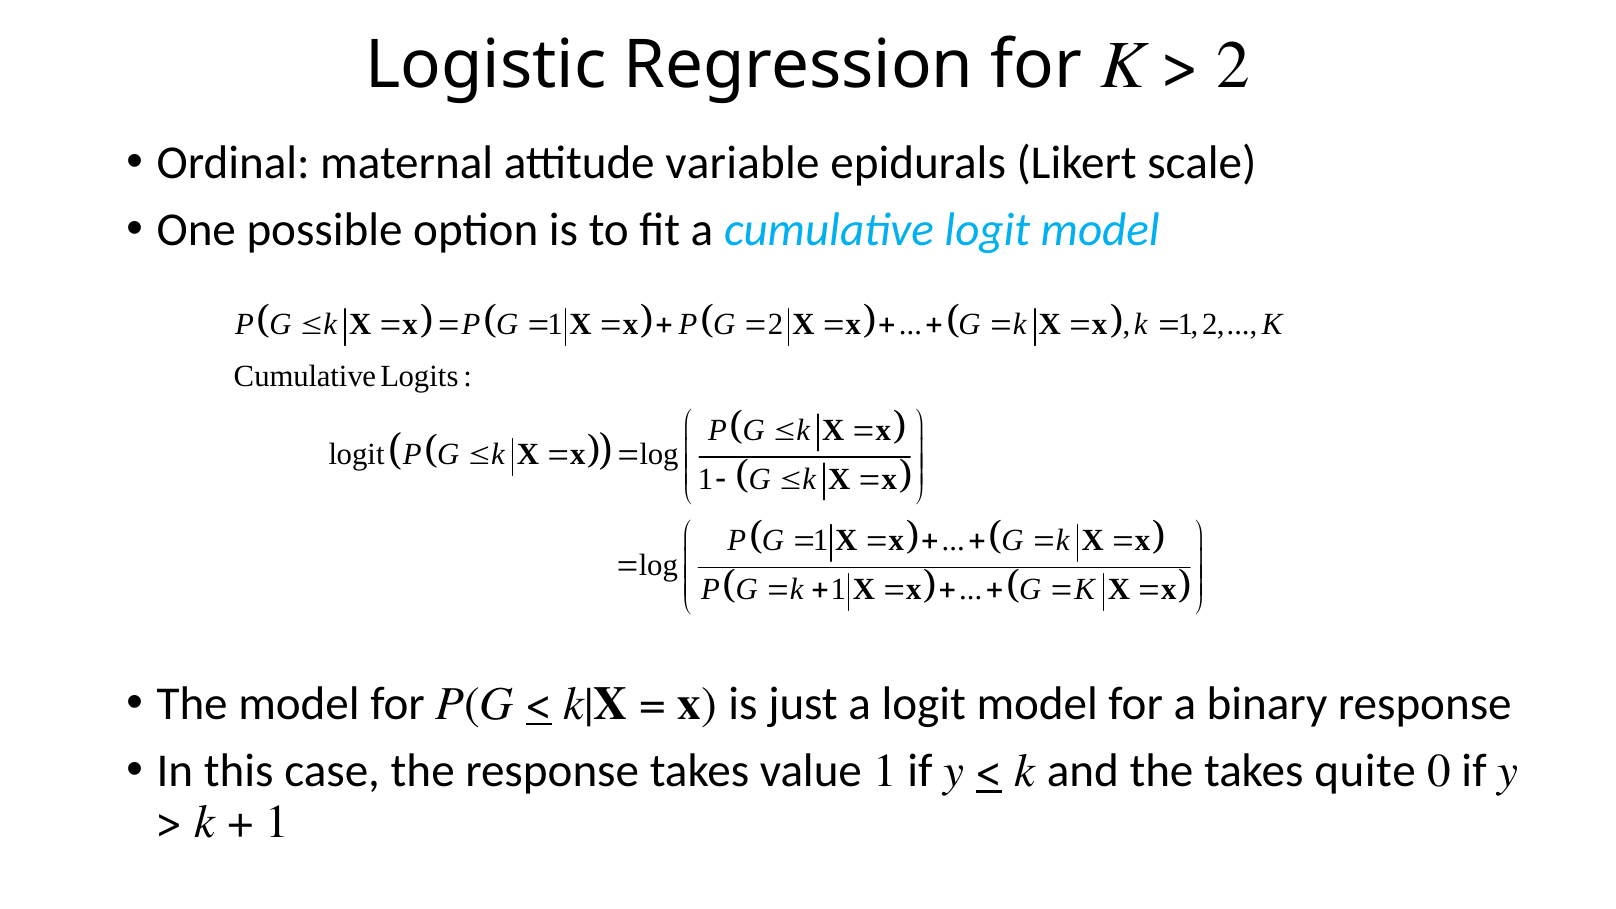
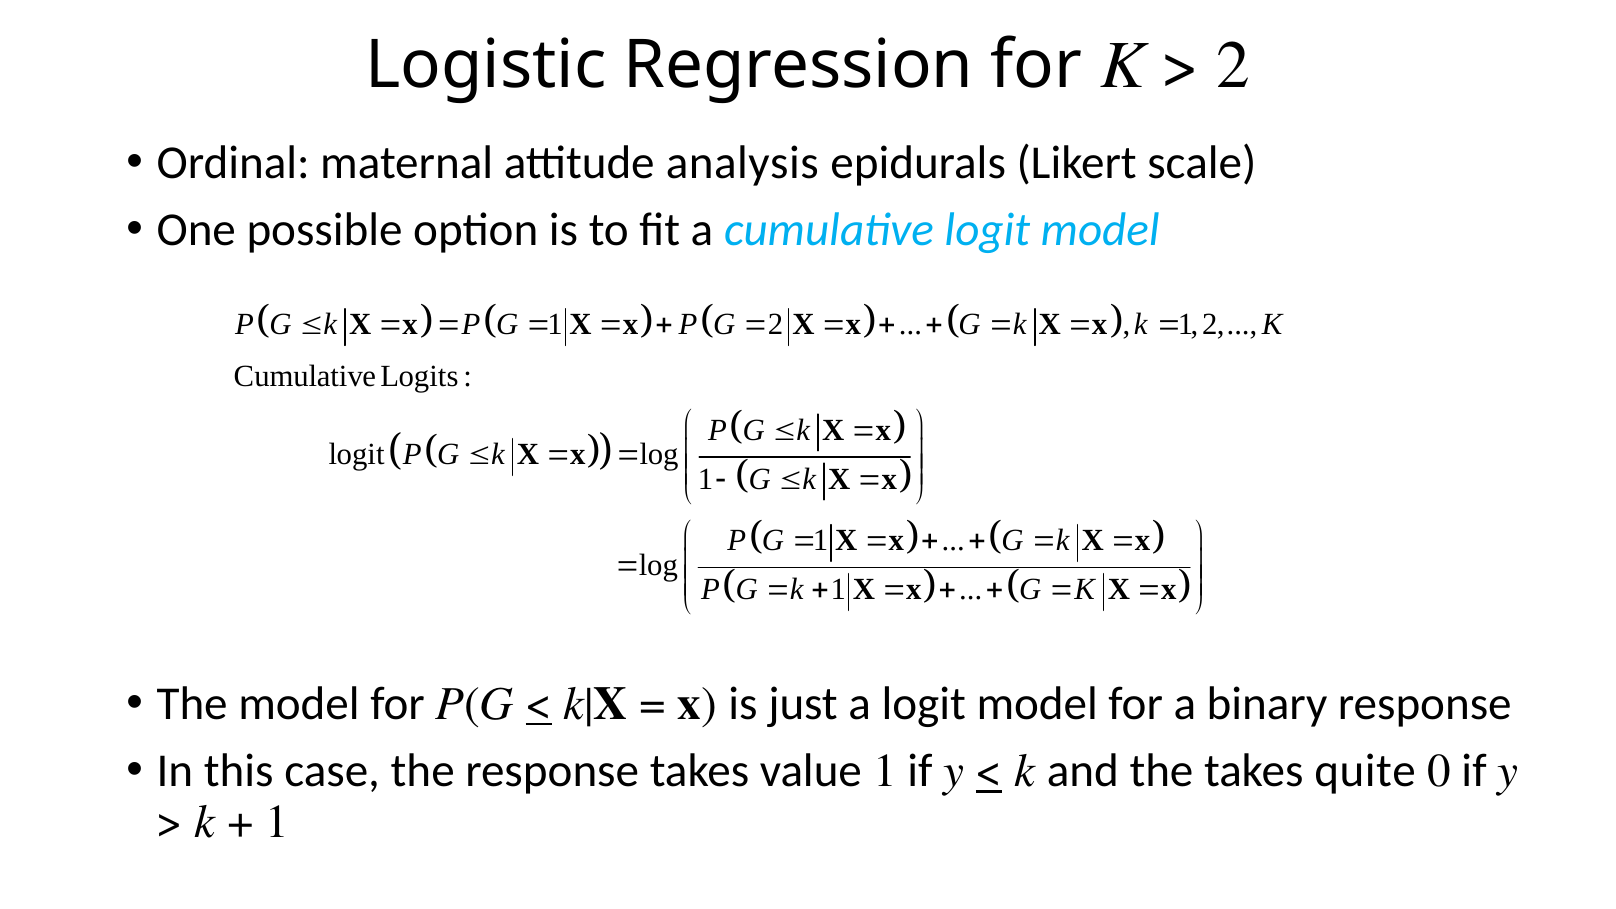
variable: variable -> analysis
